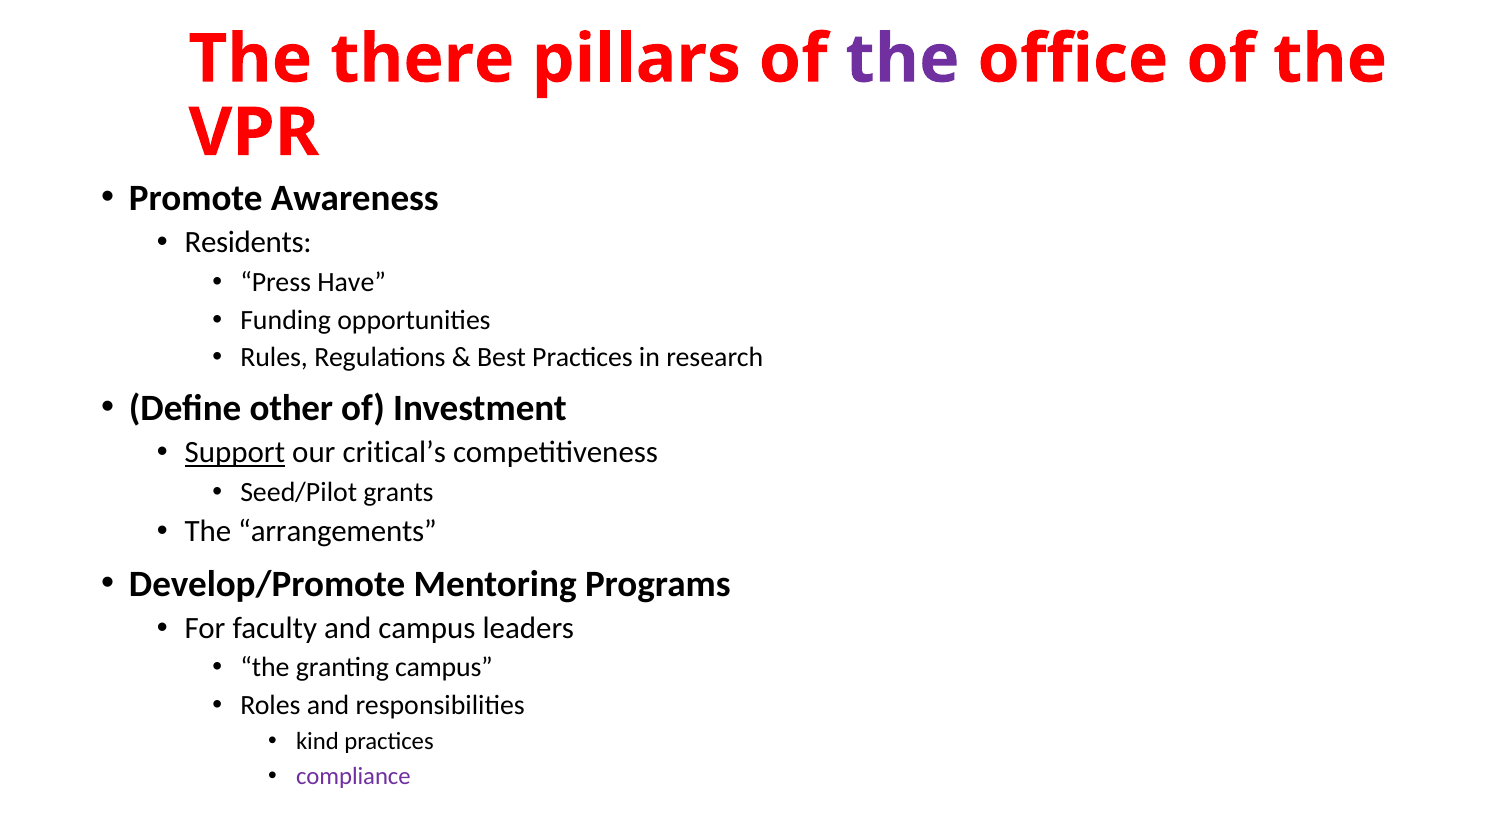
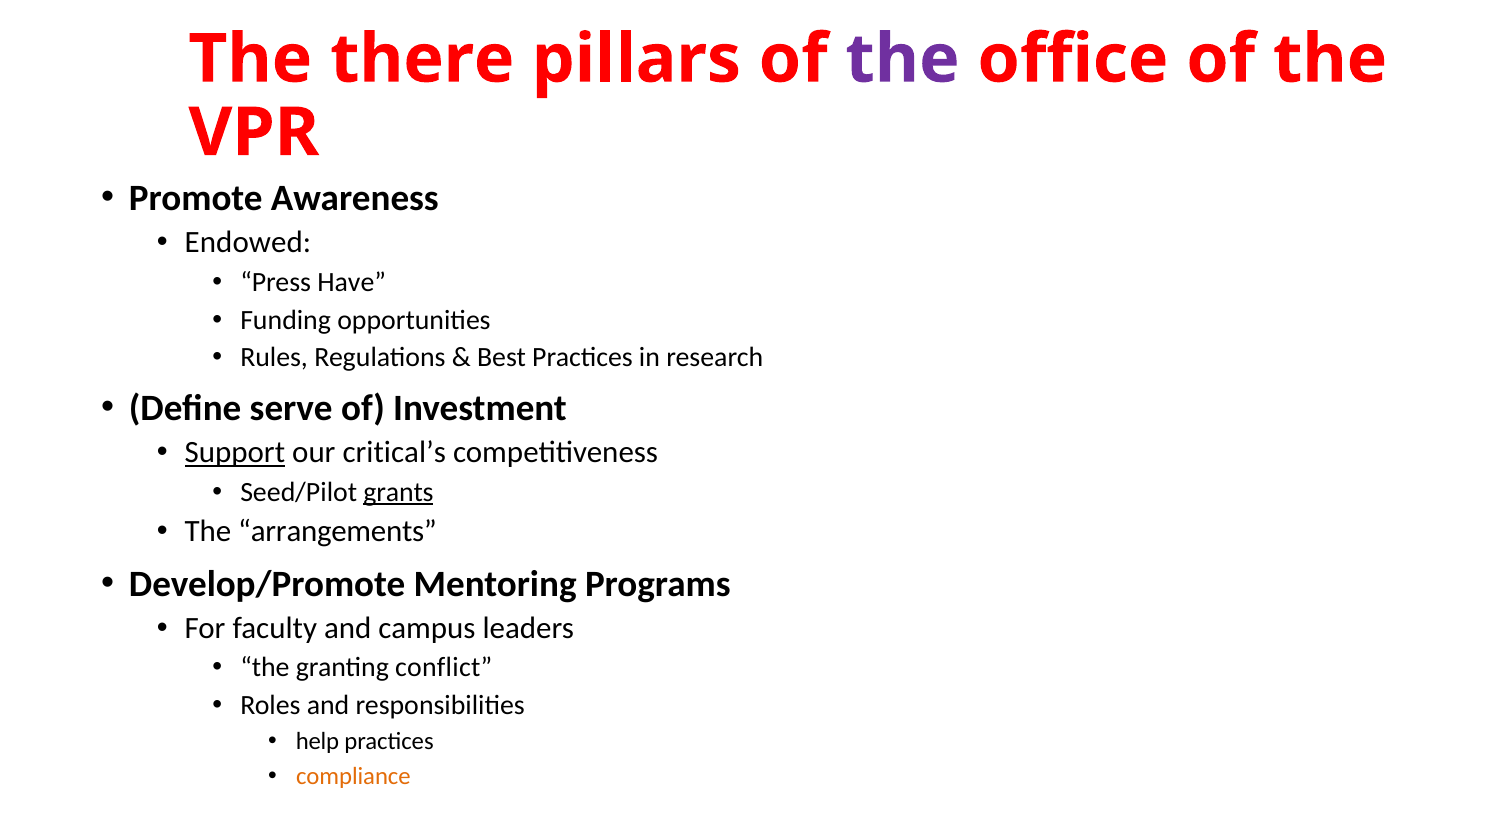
Residents: Residents -> Endowed
other: other -> serve
grants underline: none -> present
granting campus: campus -> conflict
kind: kind -> help
compliance colour: purple -> orange
